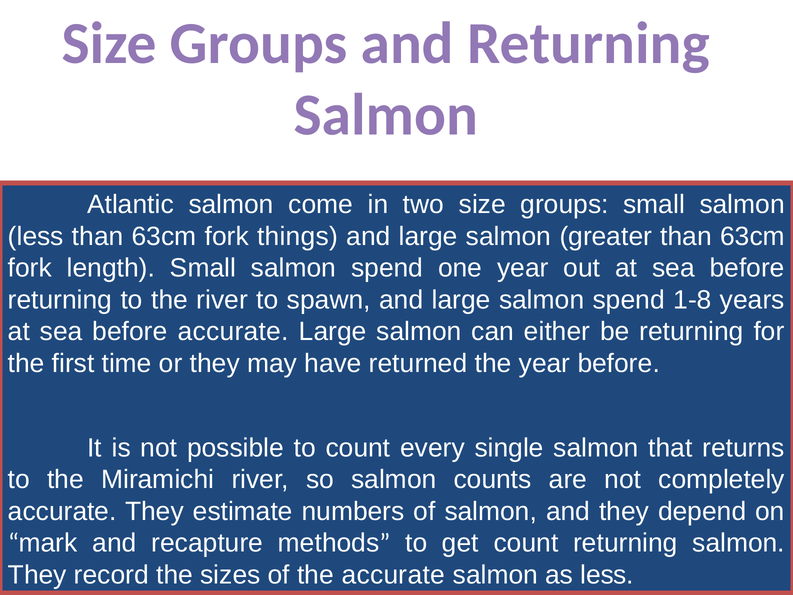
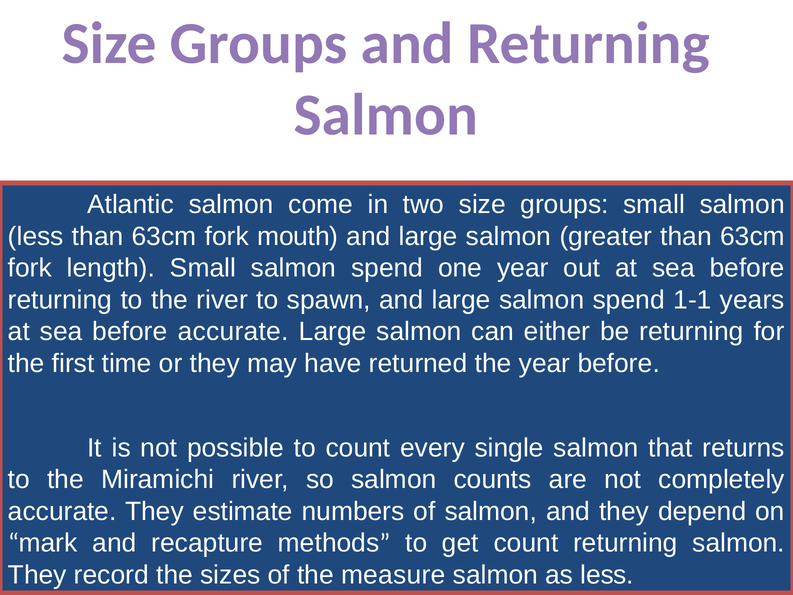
things: things -> mouth
1-8: 1-8 -> 1-1
the accurate: accurate -> measure
